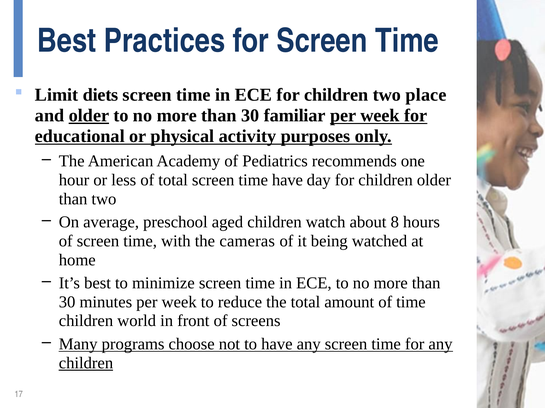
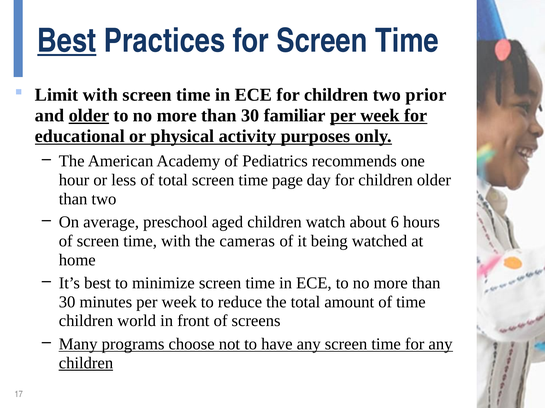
Best at (67, 41) underline: none -> present
Limit diets: diets -> with
place: place -> prior
time have: have -> page
8: 8 -> 6
